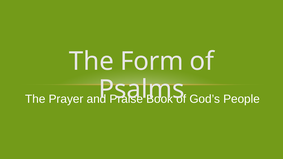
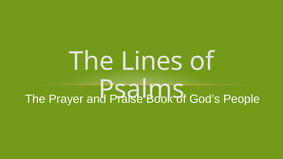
Form: Form -> Lines
